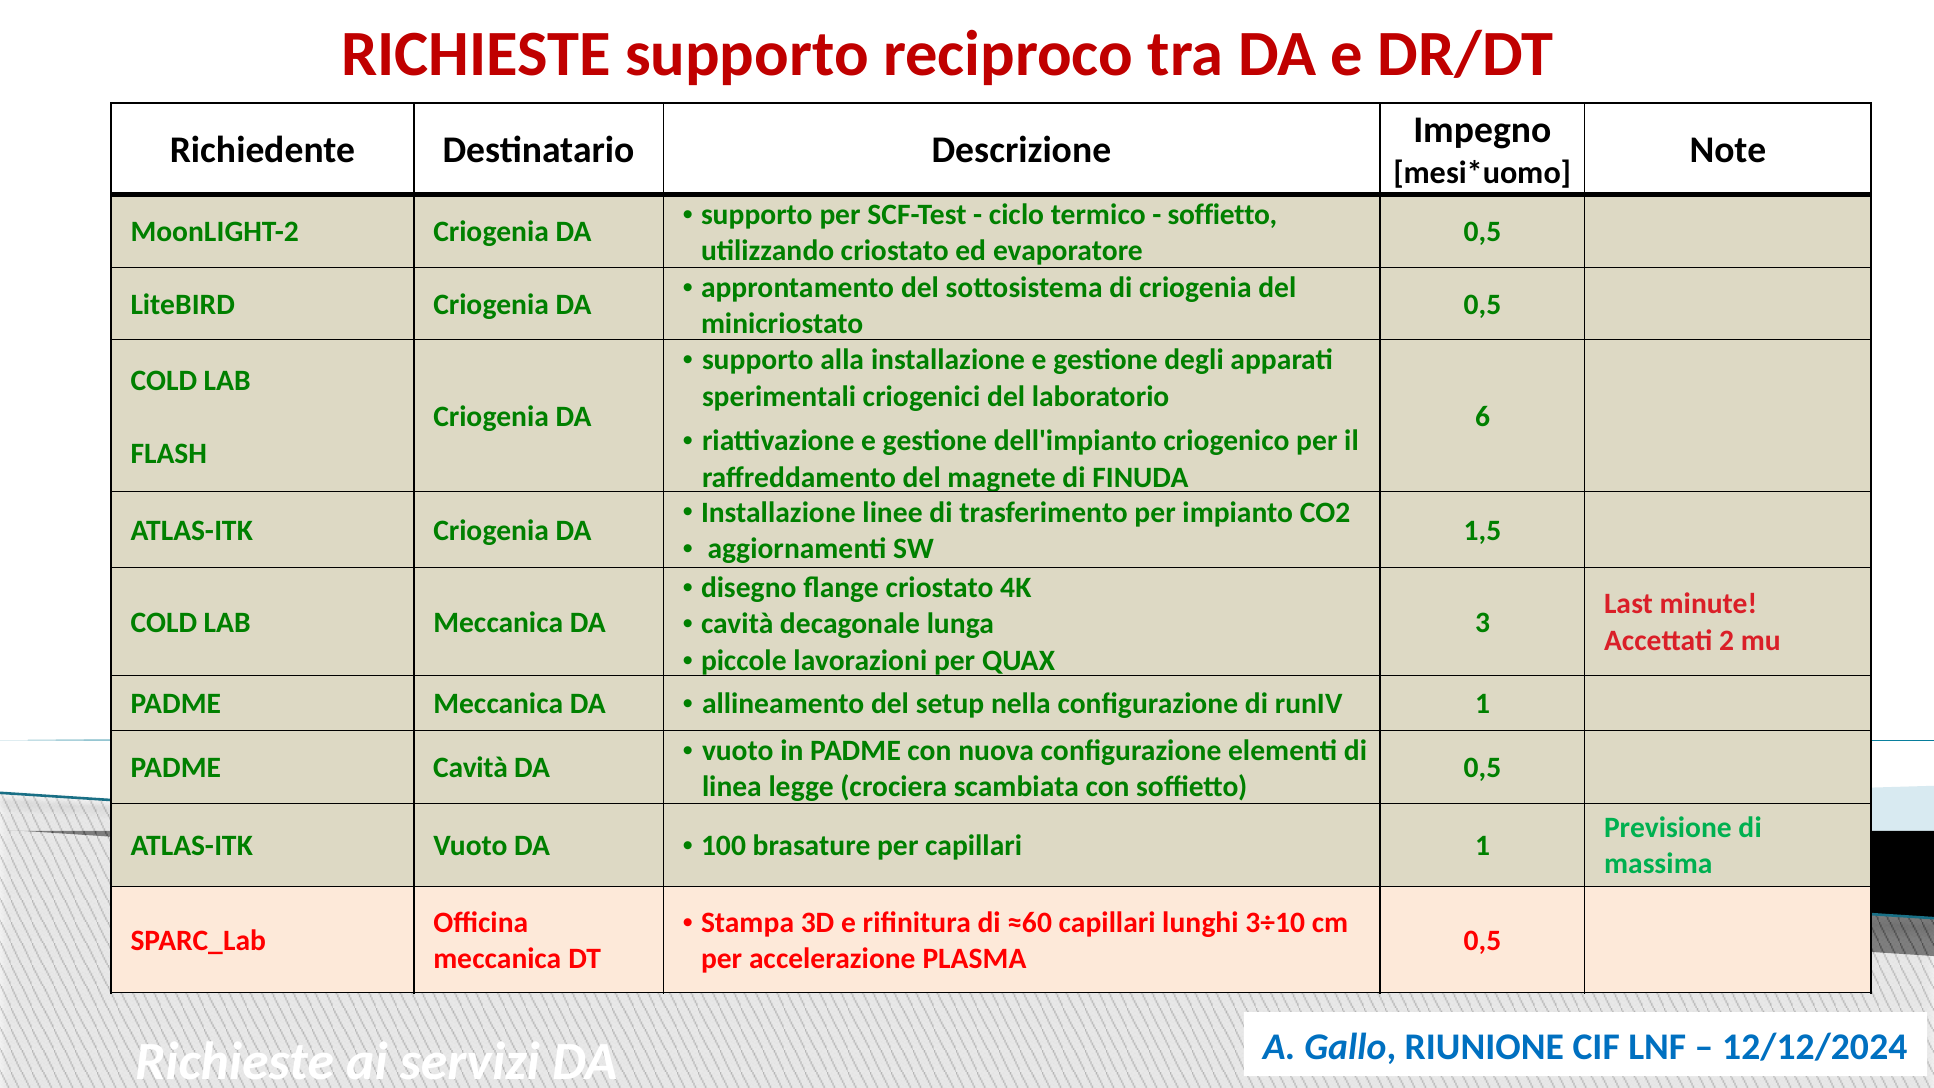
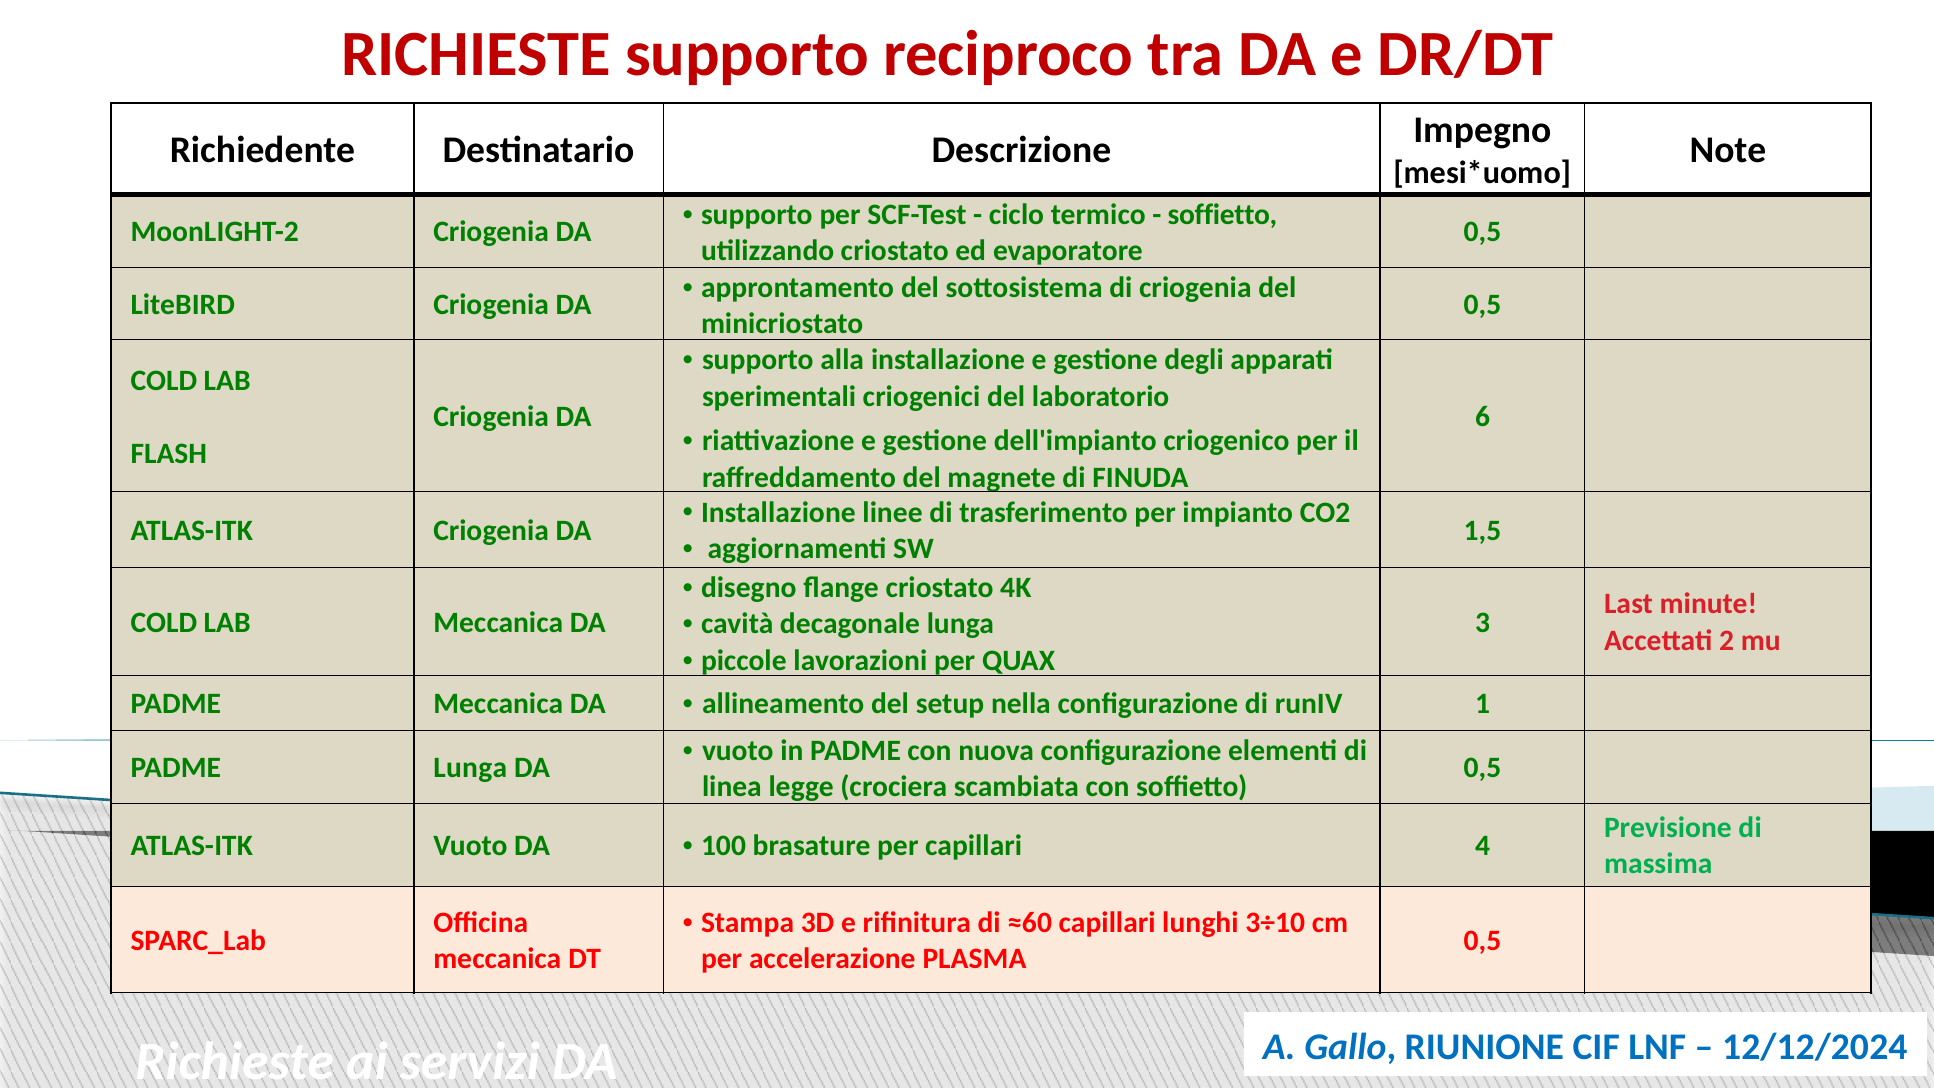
PADME Cavità: Cavità -> Lunga
capillari 1: 1 -> 4
